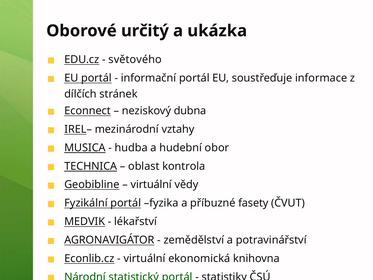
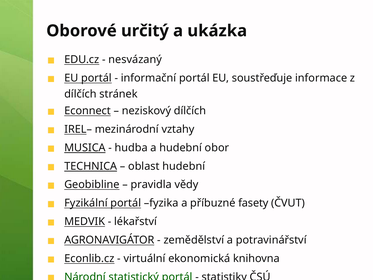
světového: světového -> nesvázaný
neziskový dubna: dubna -> dílčích
oblast kontrola: kontrola -> hudební
virtuální at (151, 184): virtuální -> pravidla
